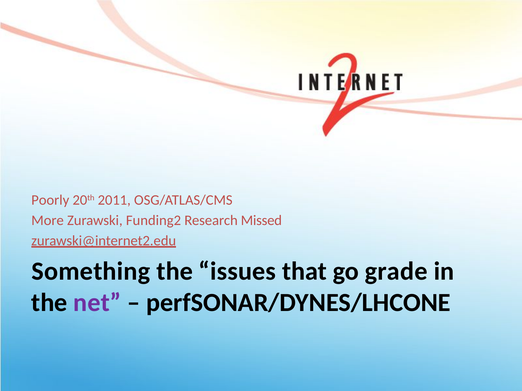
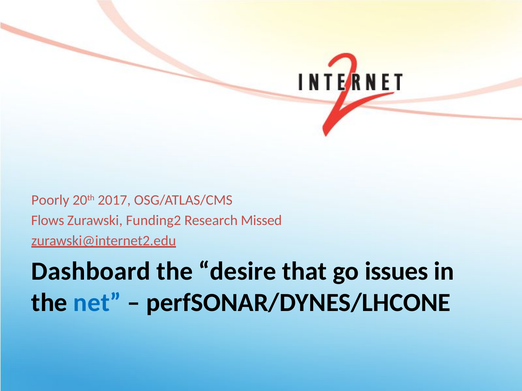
2011: 2011 -> 2017
More: More -> Flows
Something: Something -> Dashboard
issues: issues -> desire
grade: grade -> issues
net colour: purple -> blue
